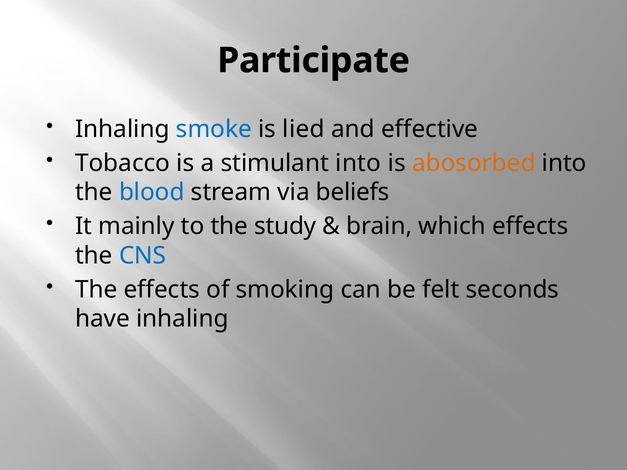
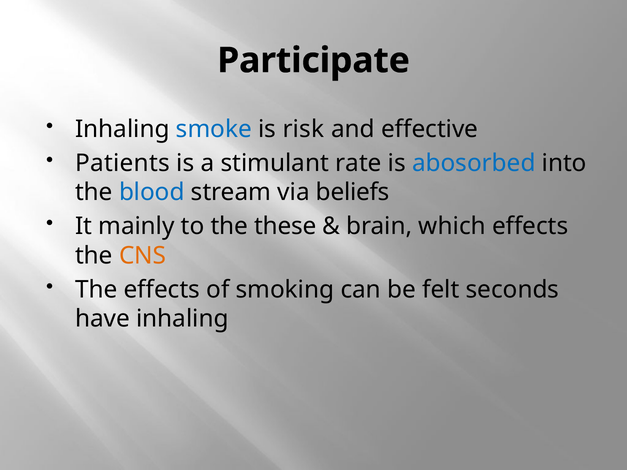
lied: lied -> risk
Tobacco: Tobacco -> Patients
stimulant into: into -> rate
abosorbed colour: orange -> blue
study: study -> these
CNS colour: blue -> orange
